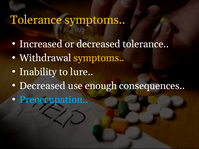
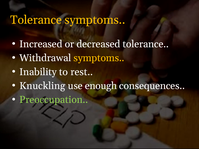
lure: lure -> rest
Decreased at (42, 86): Decreased -> Knuckling
Preoccupation colour: light blue -> light green
